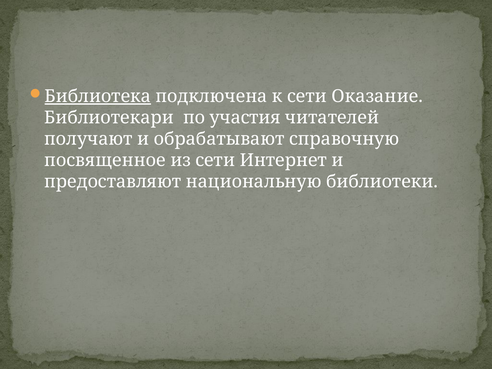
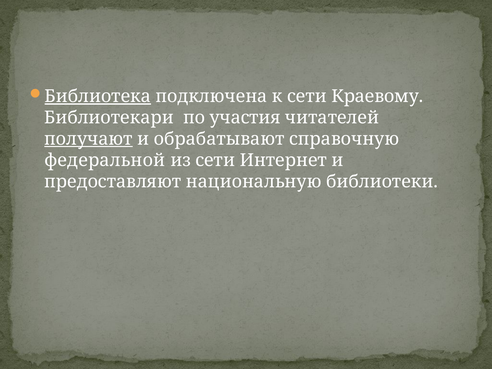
Оказание: Оказание -> Краевому
получают underline: none -> present
посвященное: посвященное -> федеральной
